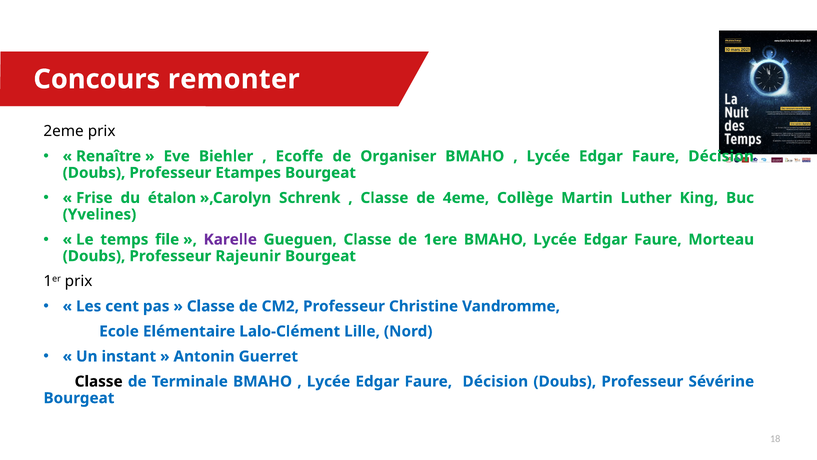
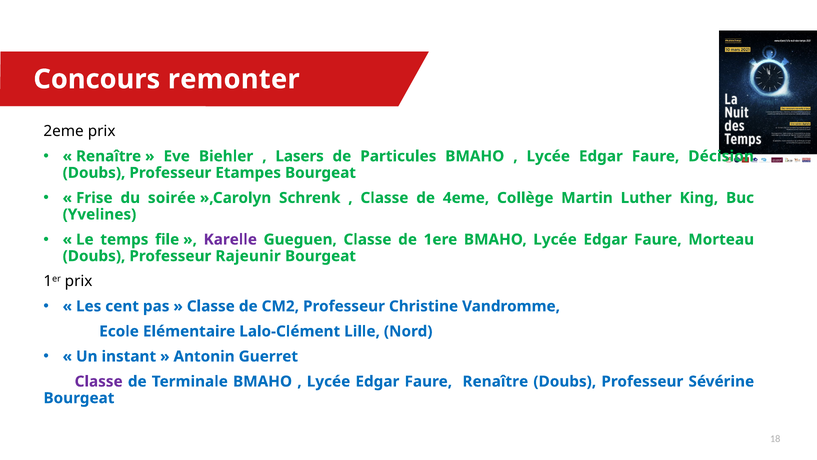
Ecoffe: Ecoffe -> Lasers
Organiser: Organiser -> Particules
étalon: étalon -> soirée
Classe at (99, 381) colour: black -> purple
Décision at (495, 381): Décision -> Renaître
